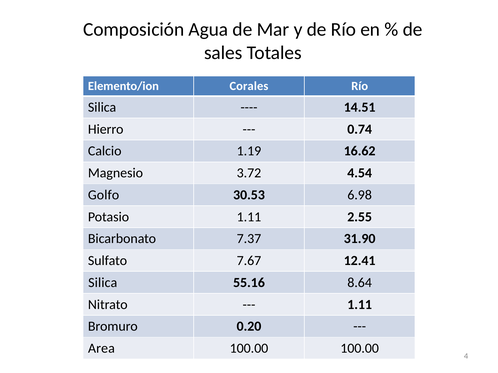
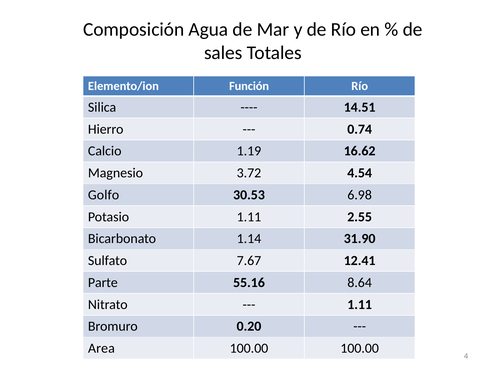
Corales: Corales -> Función
7.37: 7.37 -> 1.14
Silica at (103, 283): Silica -> Parte
